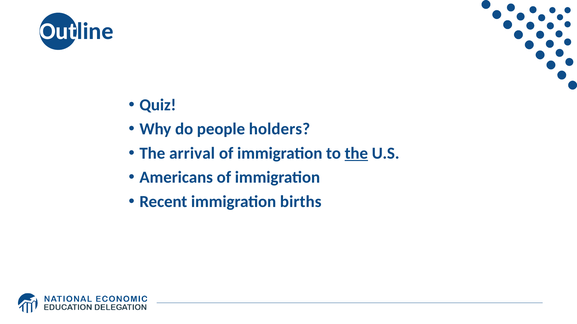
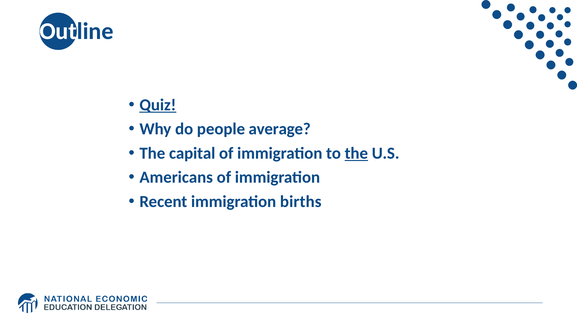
Quiz underline: none -> present
holders: holders -> average
arrival: arrival -> capital
